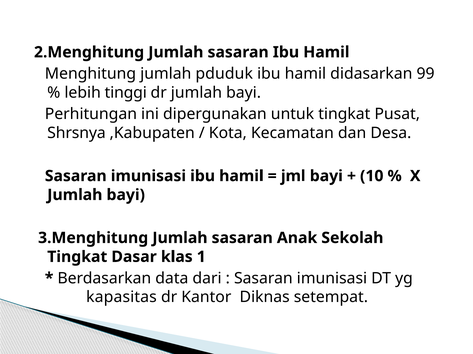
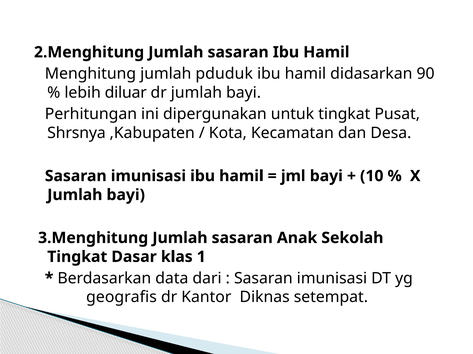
99: 99 -> 90
tinggi: tinggi -> diluar
kapasitas: kapasitas -> geografis
